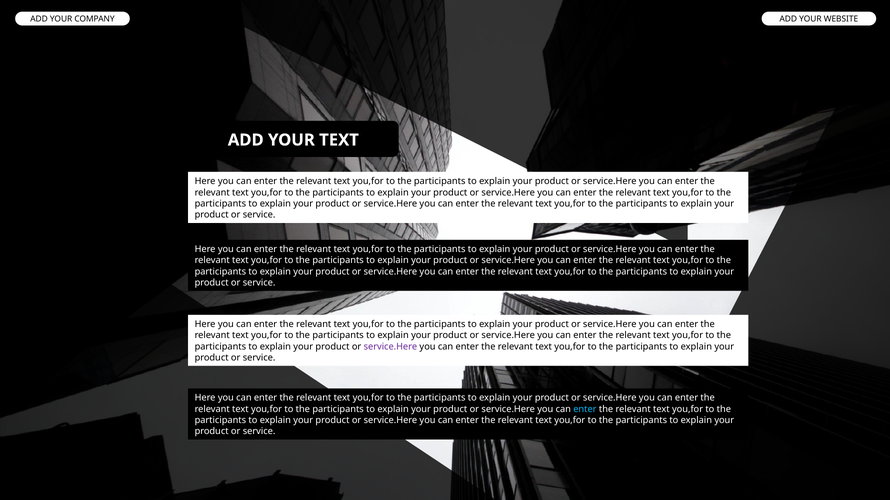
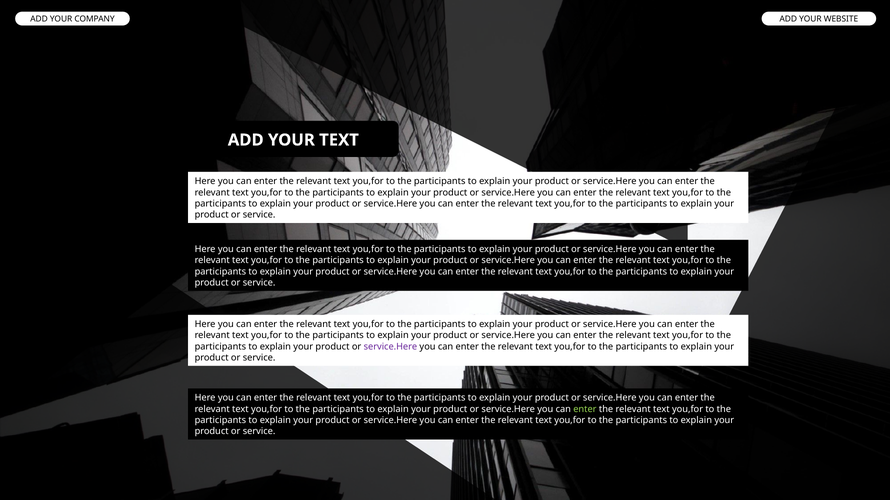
enter at (585, 409) colour: light blue -> light green
